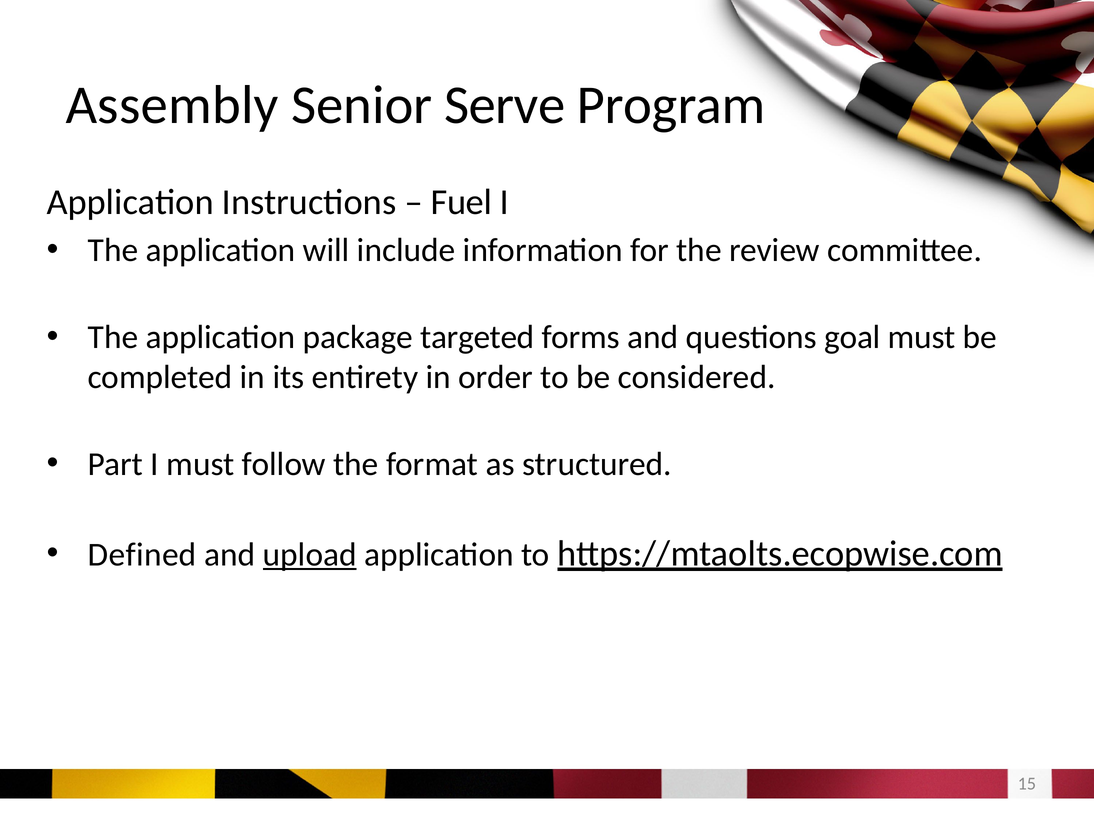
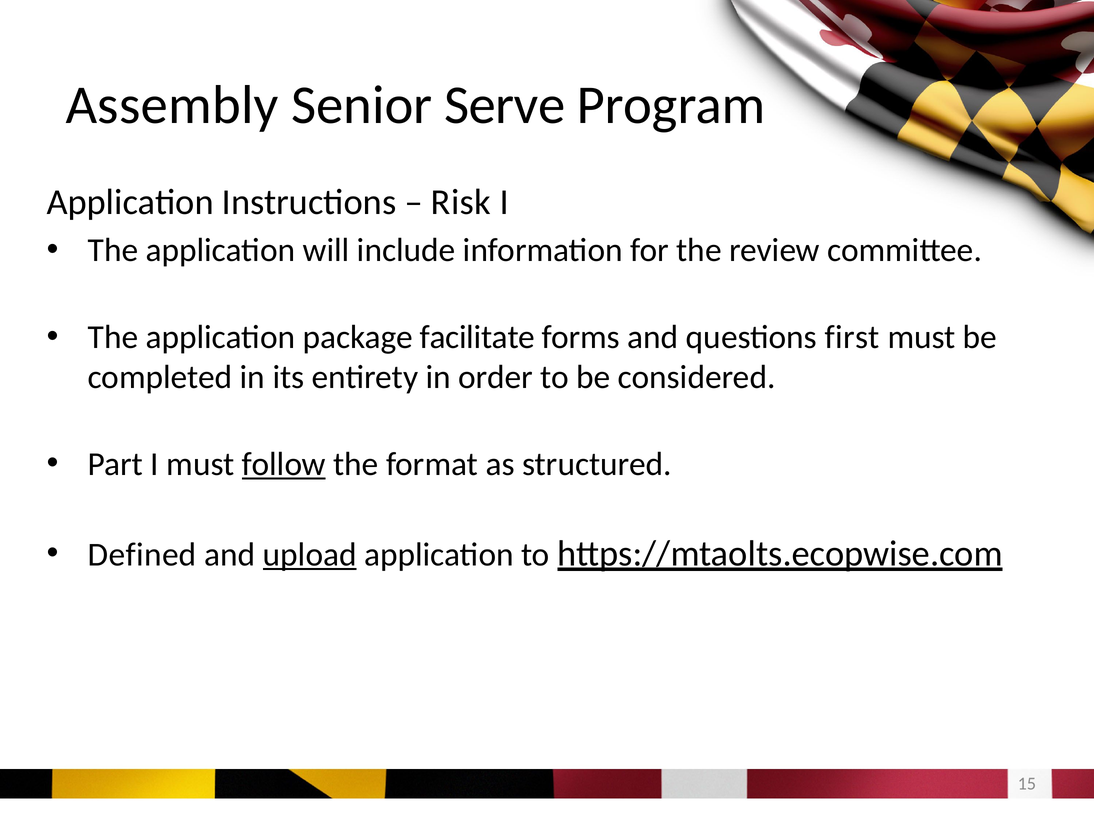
Fuel: Fuel -> Risk
targeted: targeted -> facilitate
goal: goal -> first
follow underline: none -> present
